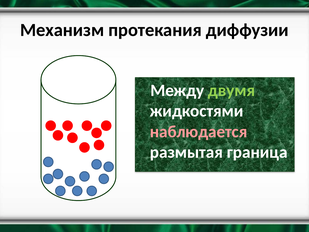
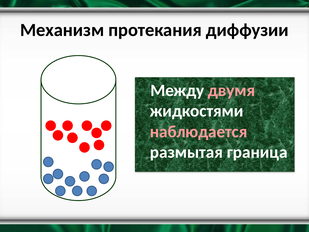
двумя colour: light green -> pink
